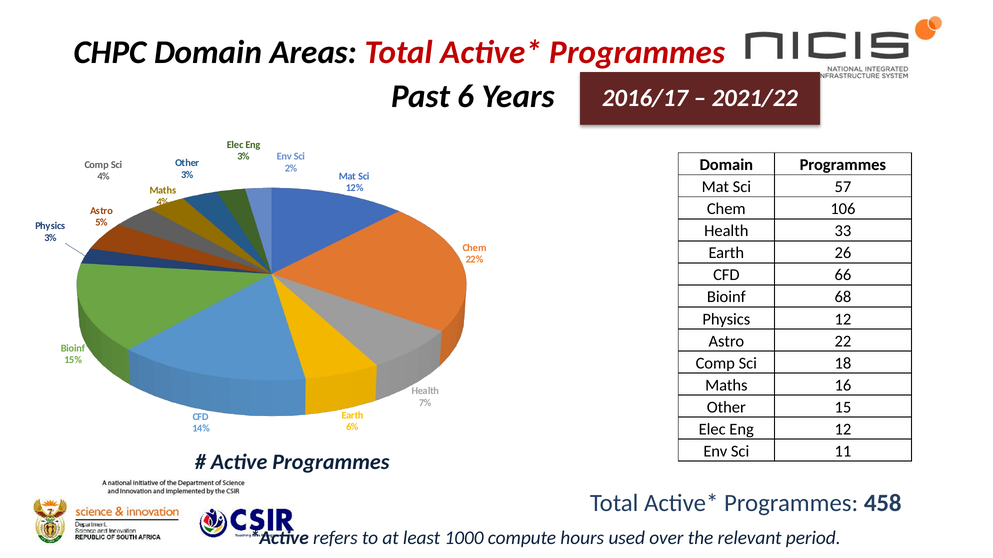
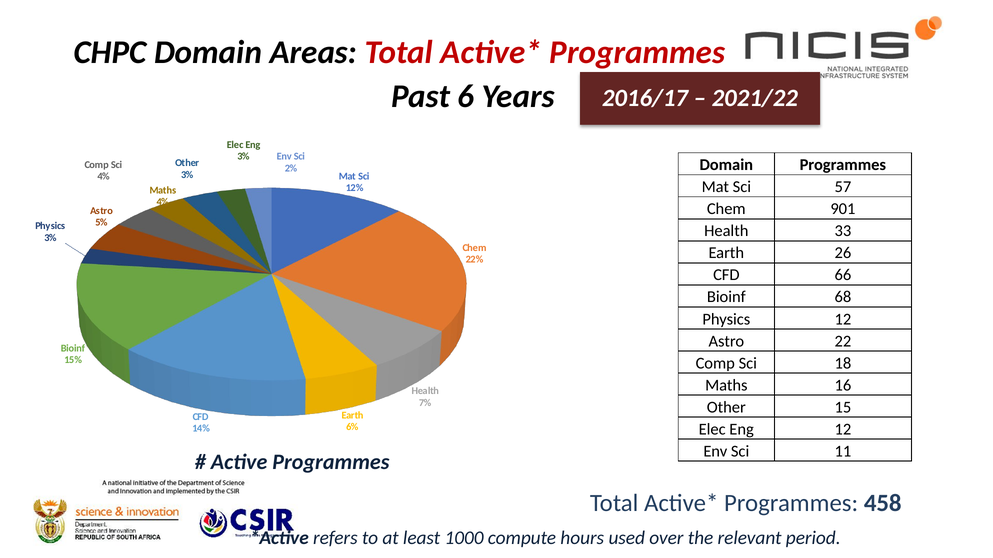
106: 106 -> 901
